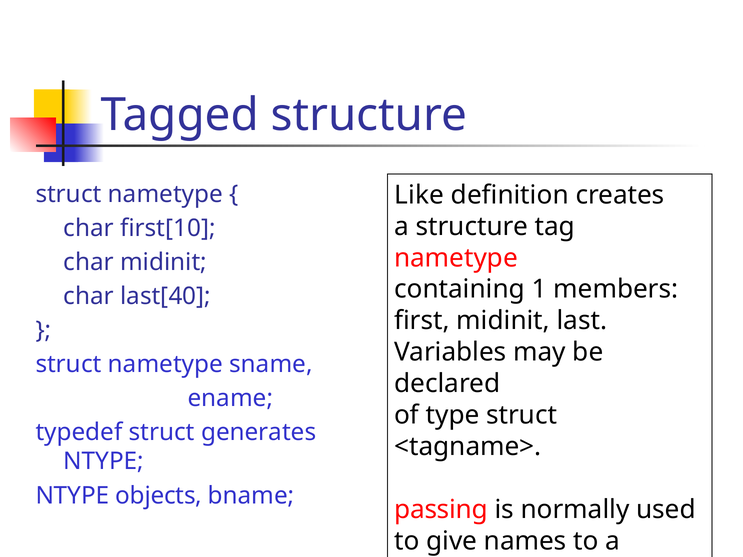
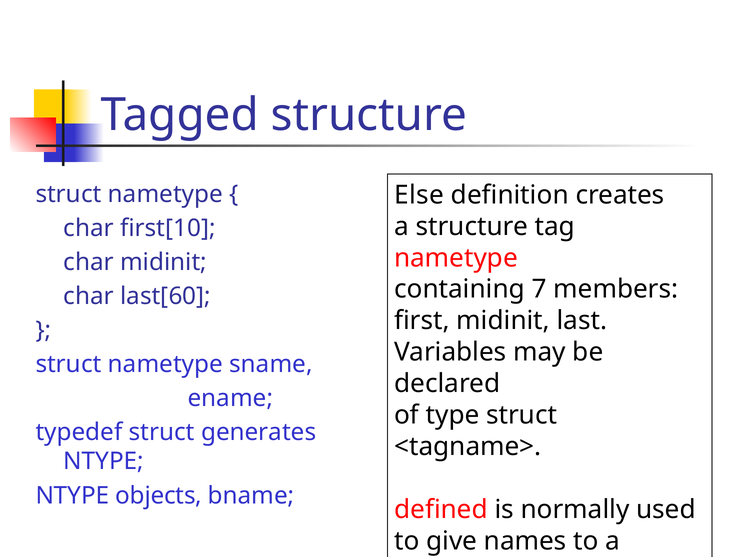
Like: Like -> Else
1: 1 -> 7
last[40: last[40 -> last[60
passing: passing -> defined
